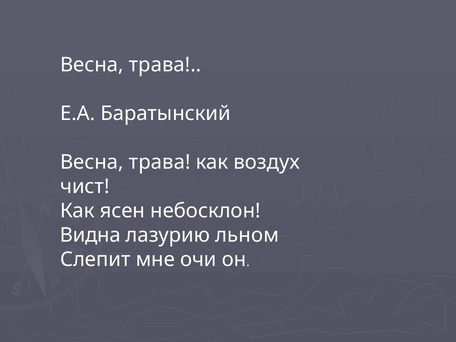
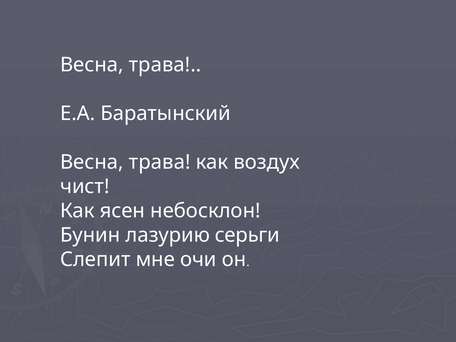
Видна: Видна -> Бунин
льном: льном -> серьги
